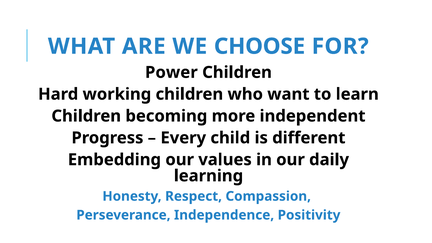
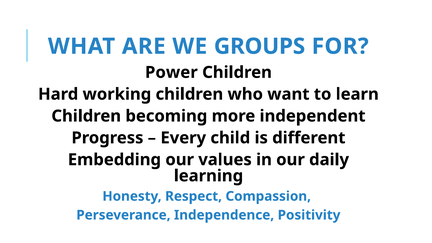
CHOOSE: CHOOSE -> GROUPS
